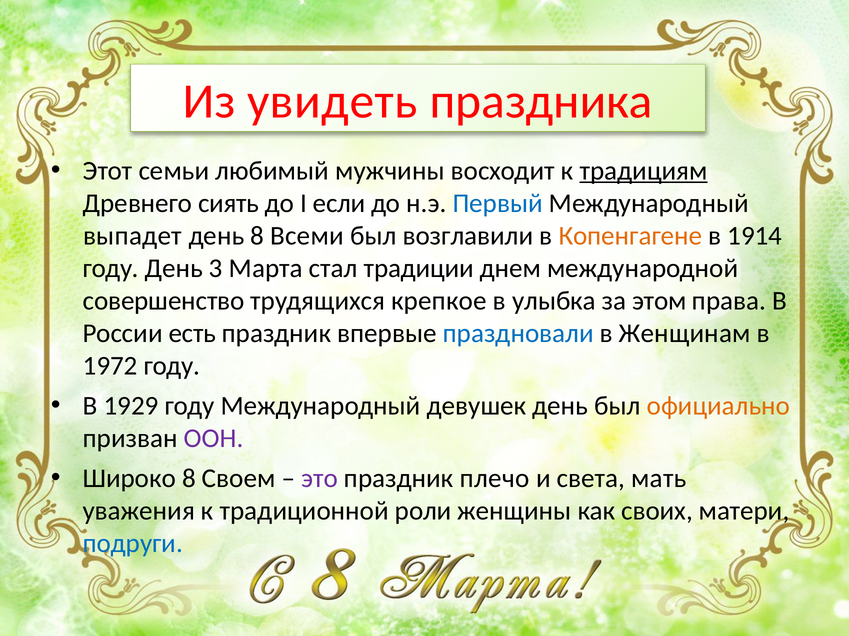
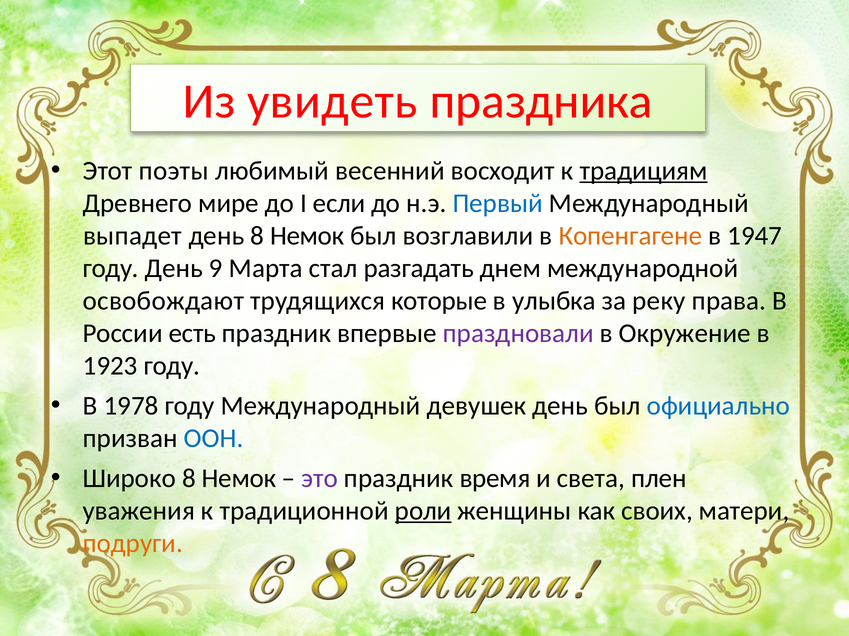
семьи: семьи -> поэты
мужчины: мужчины -> весенний
сиять: сиять -> мире
день 8 Всеми: Всеми -> Немок
1914: 1914 -> 1947
3: 3 -> 9
традиции: традиции -> разгадать
совершенство: совершенство -> освобождают
крепкое: крепкое -> которые
этом: этом -> реку
праздновали colour: blue -> purple
Женщинам: Женщинам -> Окружение
1972: 1972 -> 1923
1929: 1929 -> 1978
официально colour: orange -> blue
ООН colour: purple -> blue
Своем at (239, 479): Своем -> Немок
плечо: плечо -> время
мать: мать -> плен
роли underline: none -> present
подруги colour: blue -> orange
